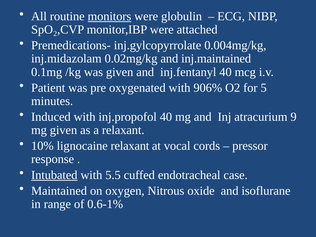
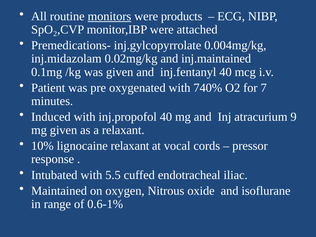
globulin: globulin -> products
906%: 906% -> 740%
5: 5 -> 7
Intubated underline: present -> none
case: case -> iliac
